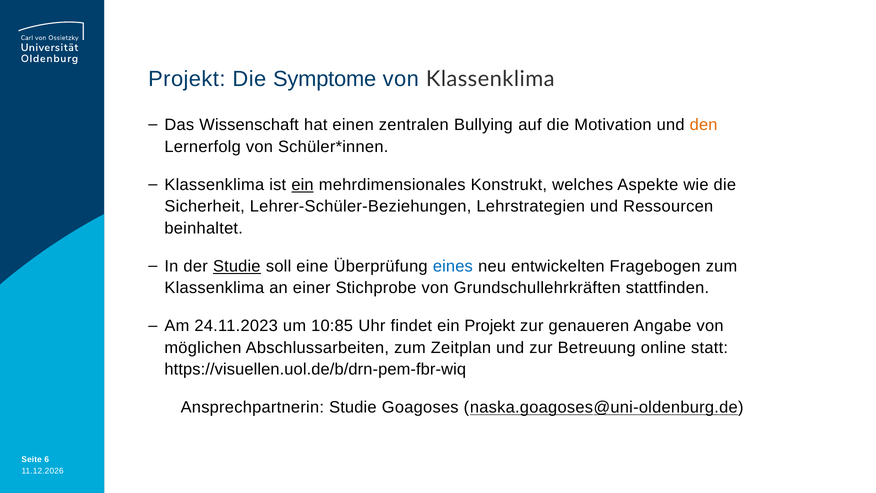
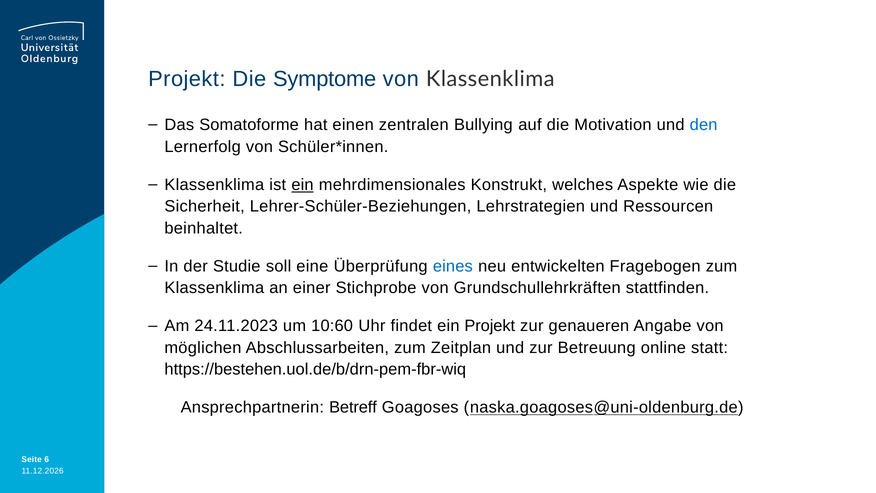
Wissenschaft: Wissenschaft -> Somatoforme
den colour: orange -> blue
Studie at (237, 266) underline: present -> none
10:85: 10:85 -> 10:60
https://visuellen.uol.de/b/drn-pem-fbr-wiq: https://visuellen.uol.de/b/drn-pem-fbr-wiq -> https://bestehen.uol.de/b/drn-pem-fbr-wiq
Ansprechpartnerin Studie: Studie -> Betreff
